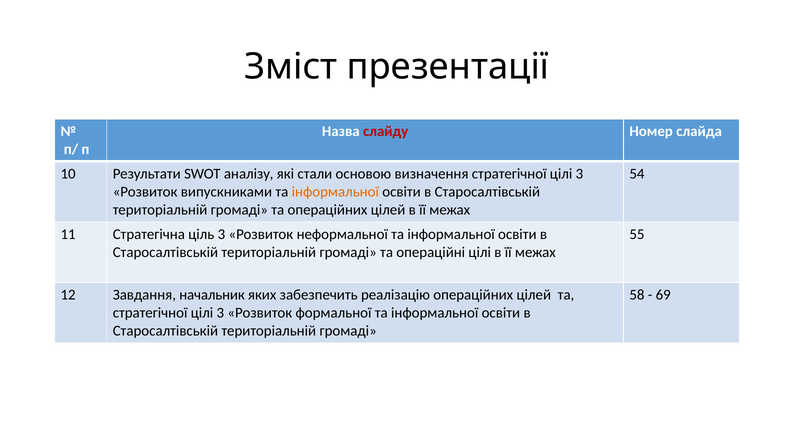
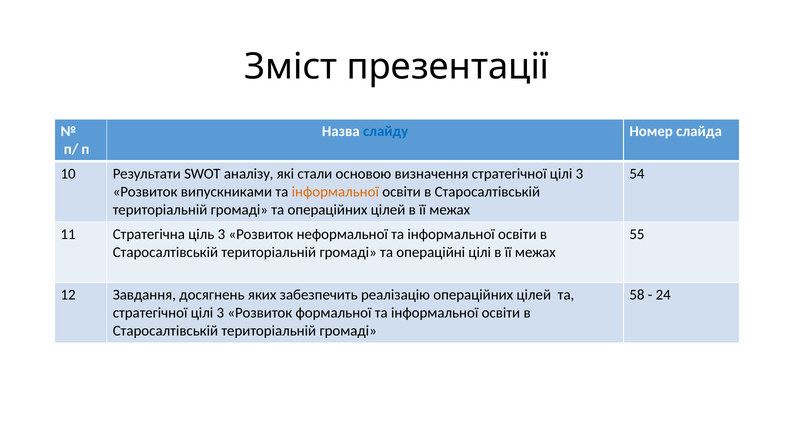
слайду colour: red -> blue
начальник: начальник -> досягнень
69: 69 -> 24
